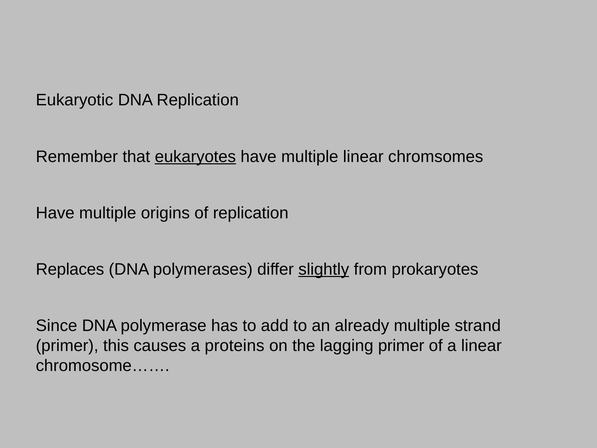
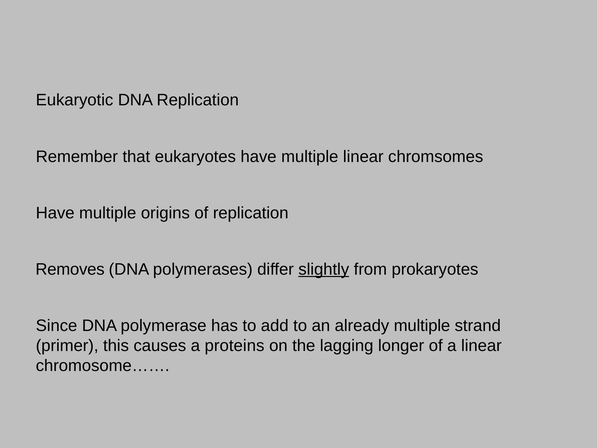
eukaryotes underline: present -> none
Replaces: Replaces -> Removes
lagging primer: primer -> longer
